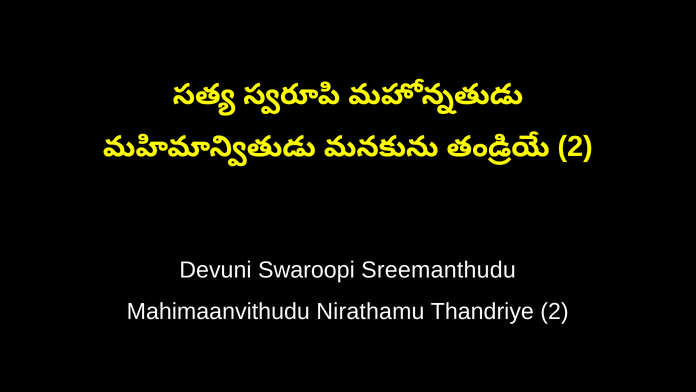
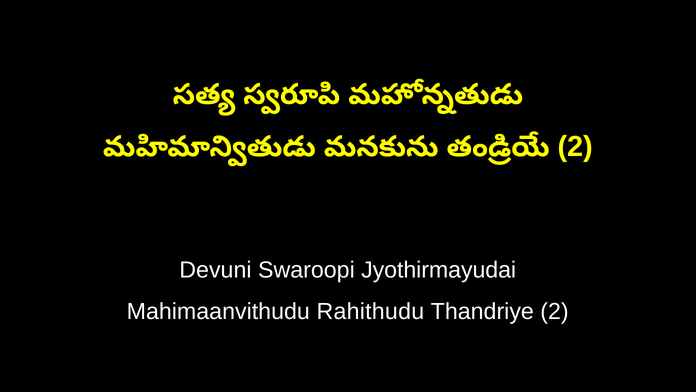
Sreemanthudu: Sreemanthudu -> Jyothirmayudai
Nirathamu: Nirathamu -> Rahithudu
